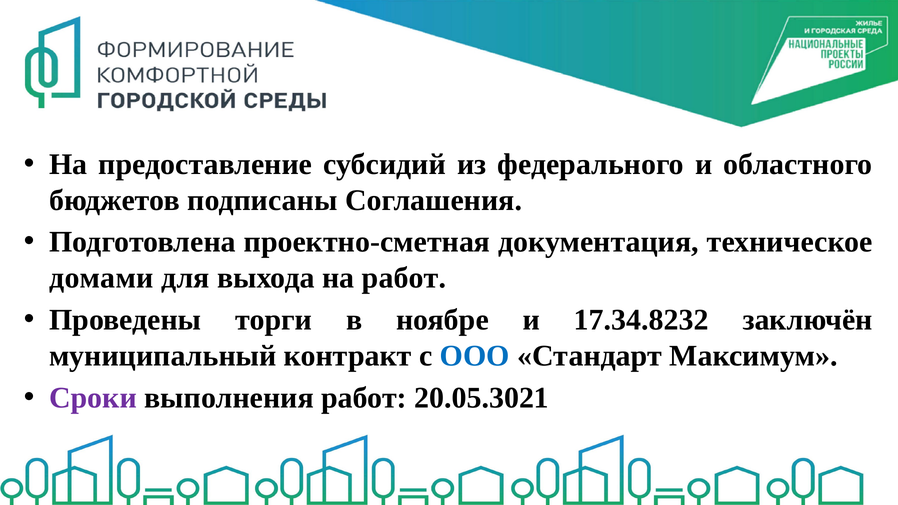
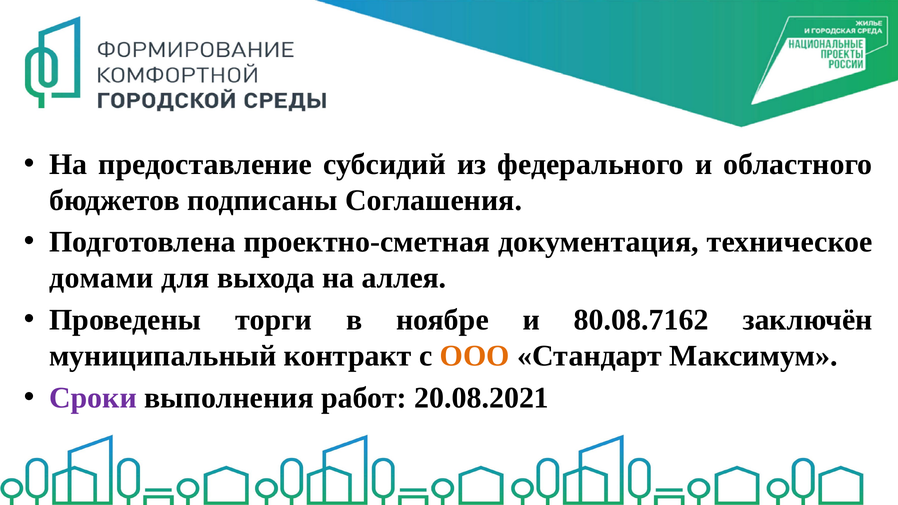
на работ: работ -> аллея
17.34.8232: 17.34.8232 -> 80.08.7162
ООО colour: blue -> orange
20.05.3021: 20.05.3021 -> 20.08.2021
